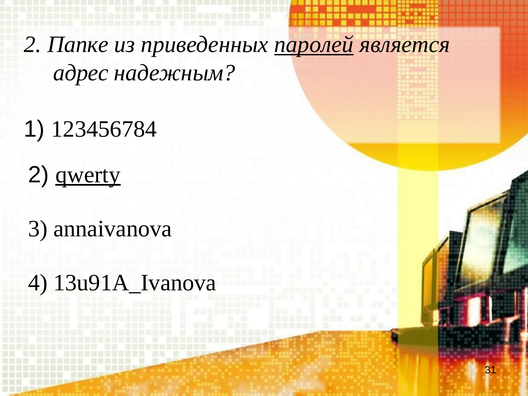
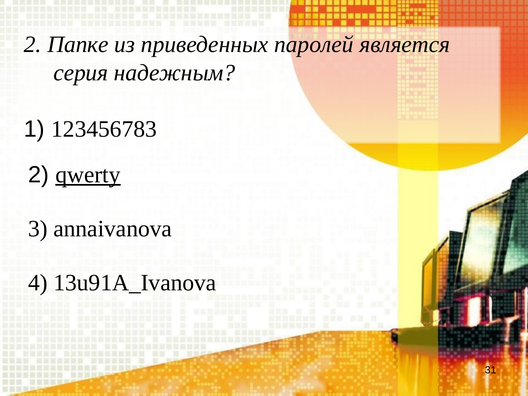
паролей underline: present -> none
адрес: адрес -> серия
123456784: 123456784 -> 123456783
